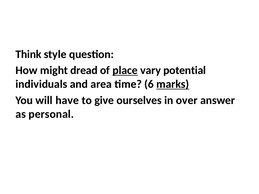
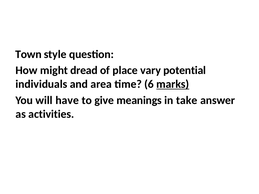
Think: Think -> Town
place underline: present -> none
ourselves: ourselves -> meanings
over: over -> take
personal: personal -> activities
